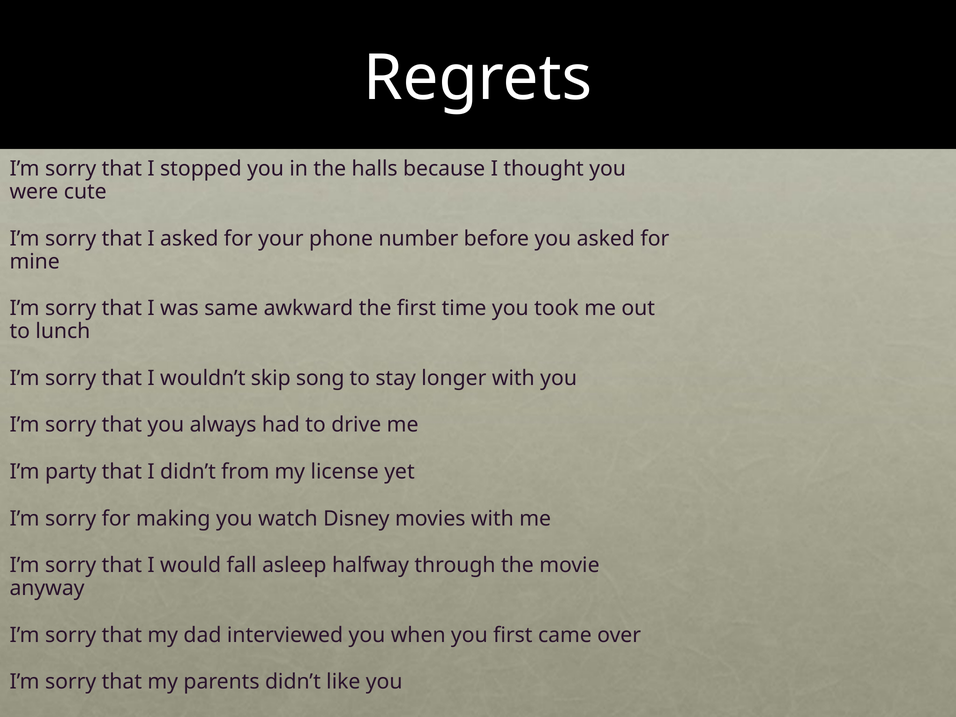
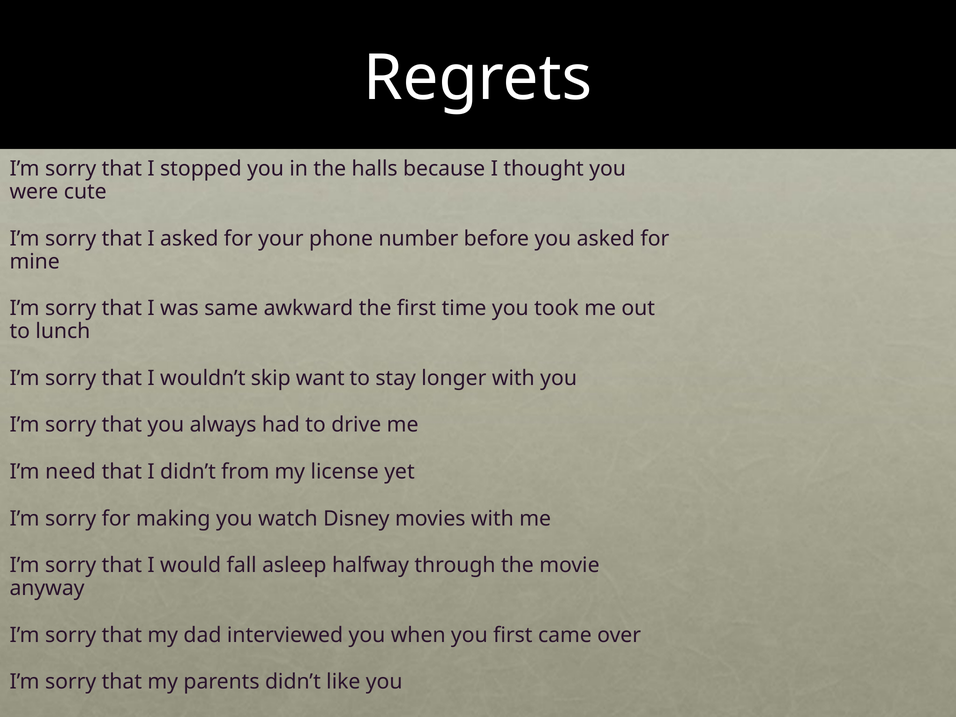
song: song -> want
party: party -> need
